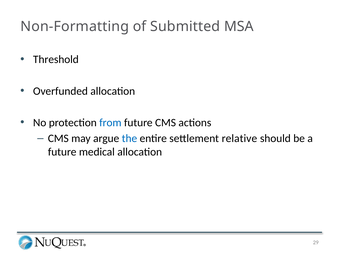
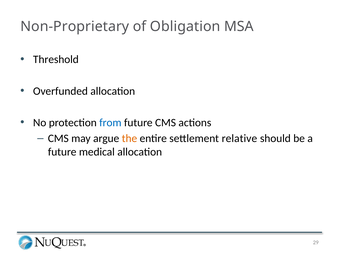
Non-Formatting: Non-Formatting -> Non-Proprietary
Submitted: Submitted -> Obligation
the colour: blue -> orange
